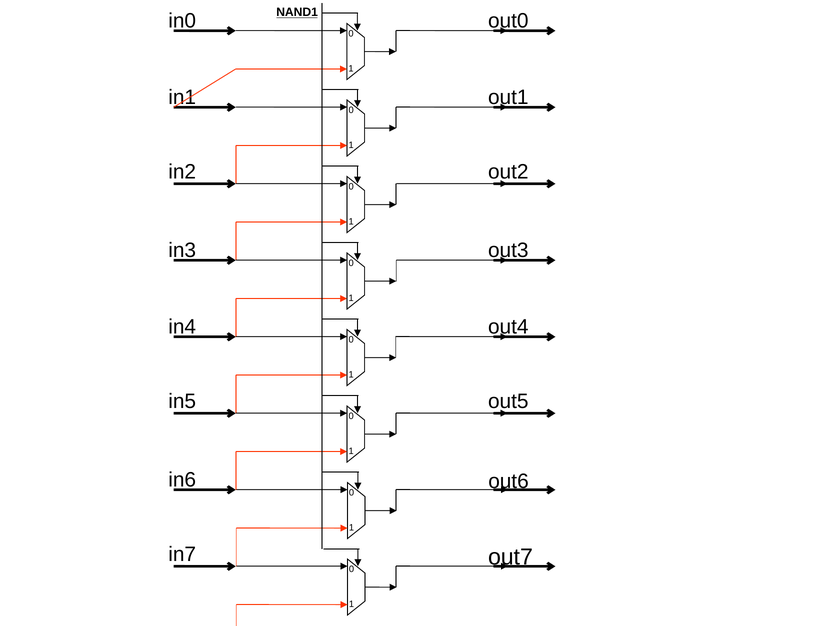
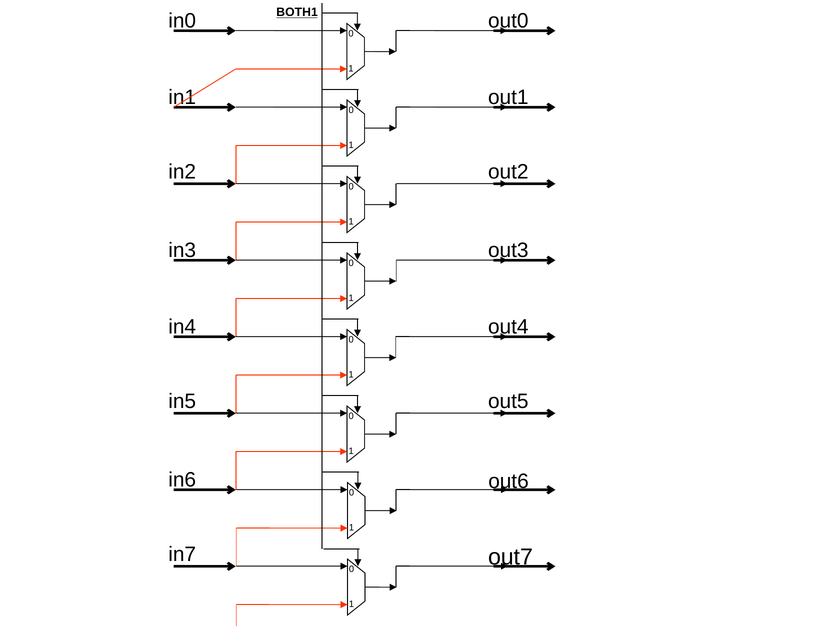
NAND1: NAND1 -> BOTH1
